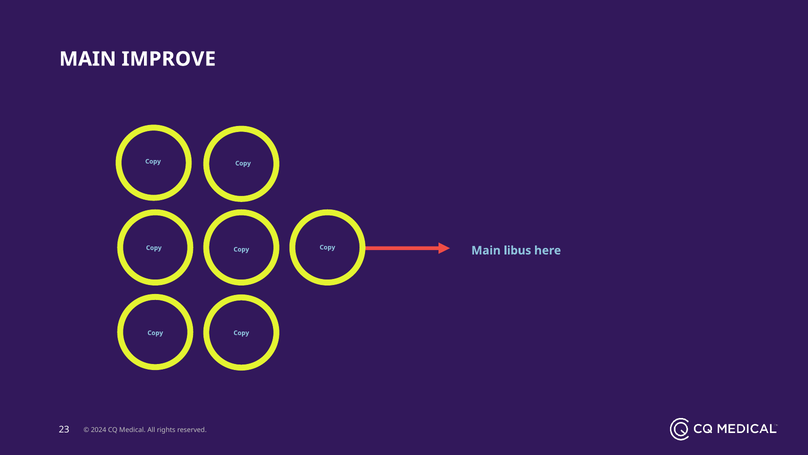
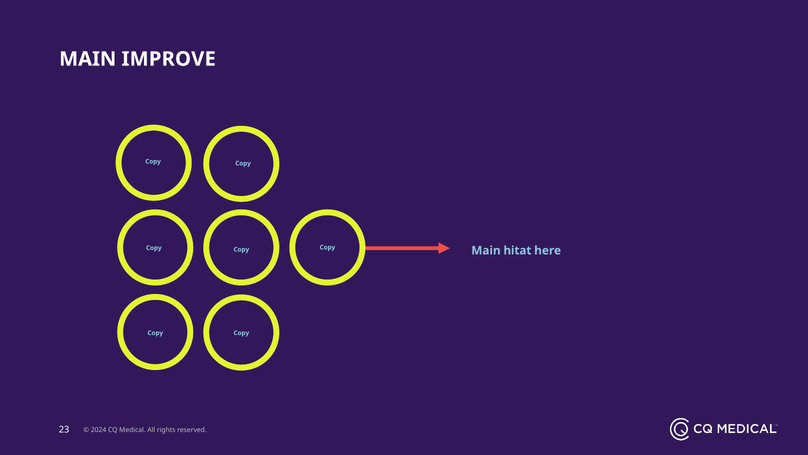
libus: libus -> hitat
